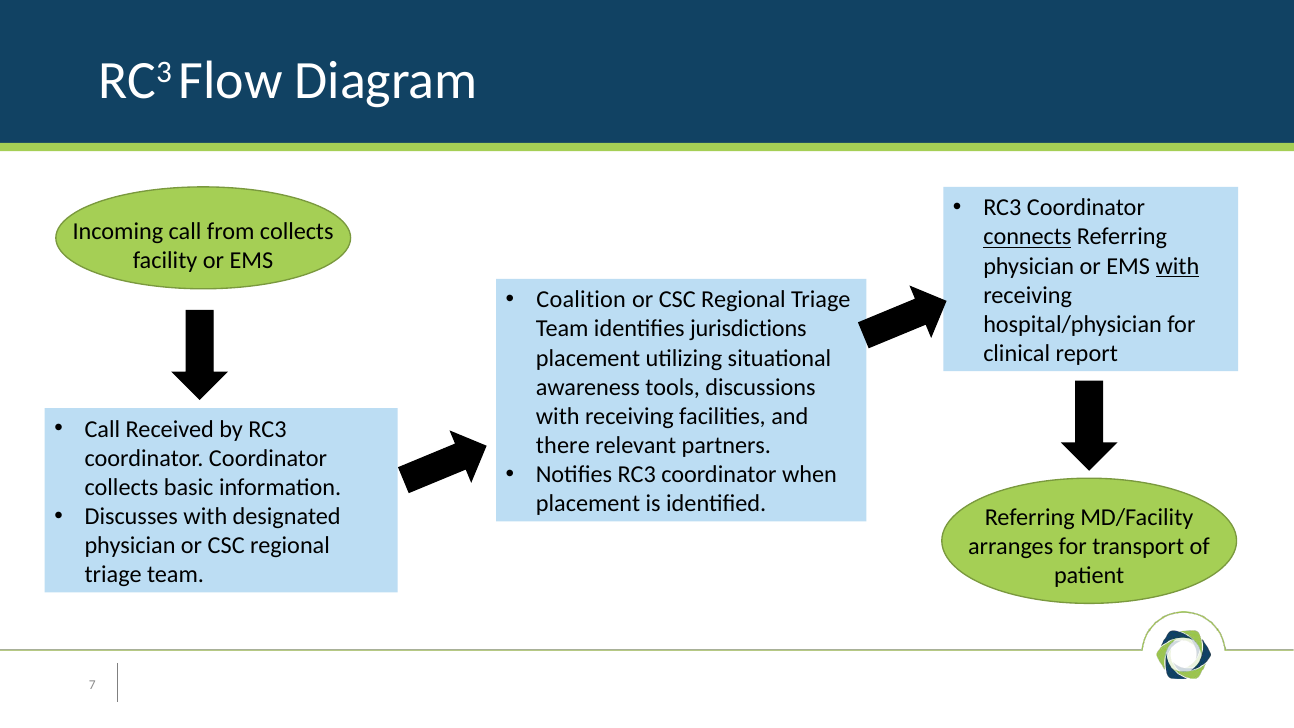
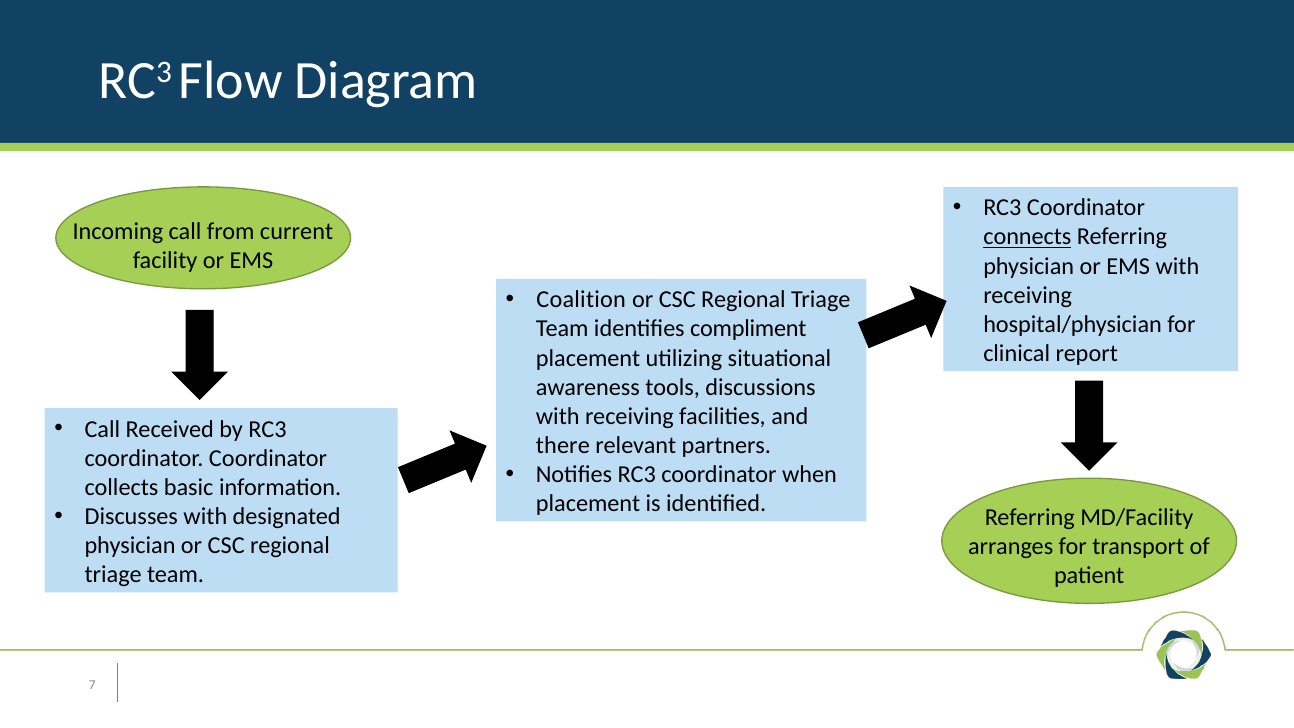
from collects: collects -> current
with at (1177, 266) underline: present -> none
jurisdictions: jurisdictions -> compliment
